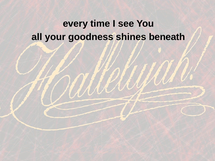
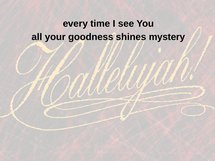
beneath: beneath -> mystery
